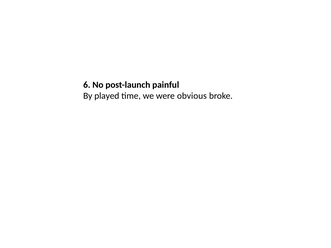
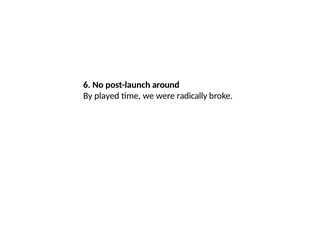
painful: painful -> around
obvious: obvious -> radically
